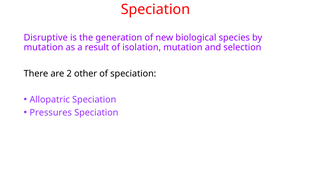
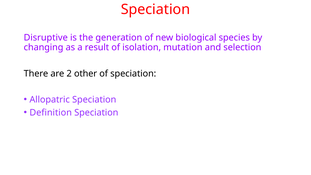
mutation at (43, 47): mutation -> changing
Pressures: Pressures -> Definition
